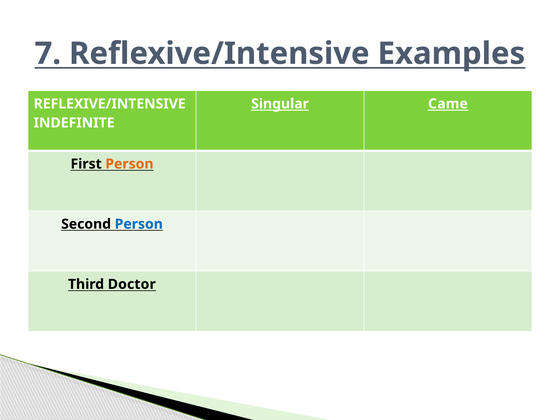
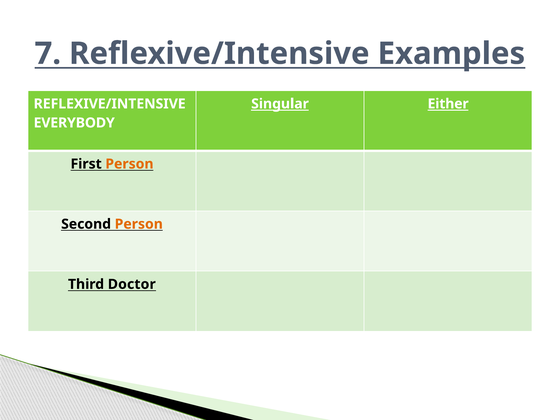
Came: Came -> Either
INDEFINITE: INDEFINITE -> EVERYBODY
Person at (139, 224) colour: blue -> orange
